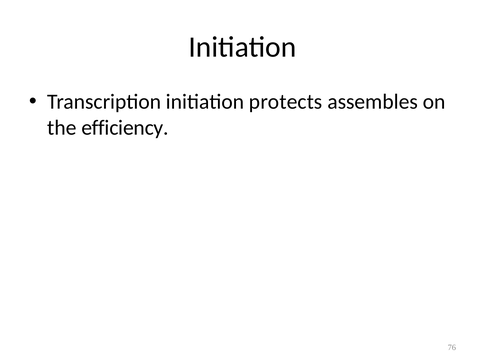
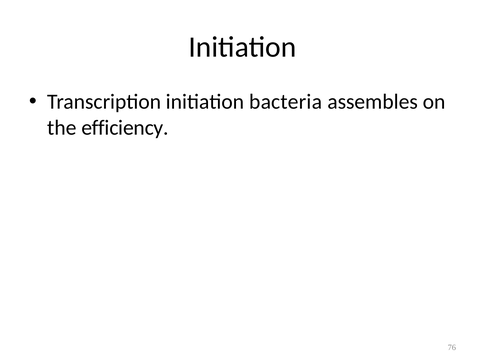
protects: protects -> bacteria
